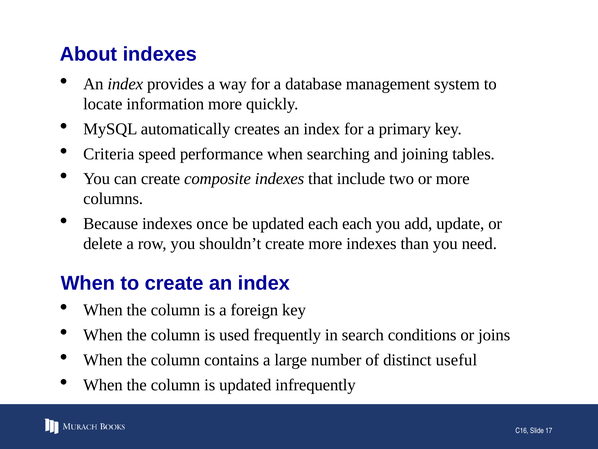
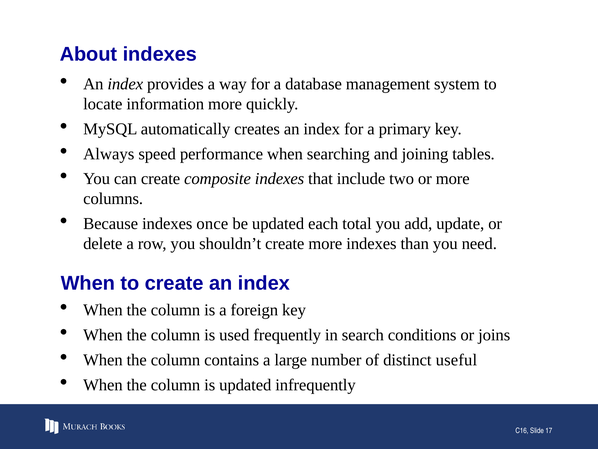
Criteria: Criteria -> Always
each each: each -> total
